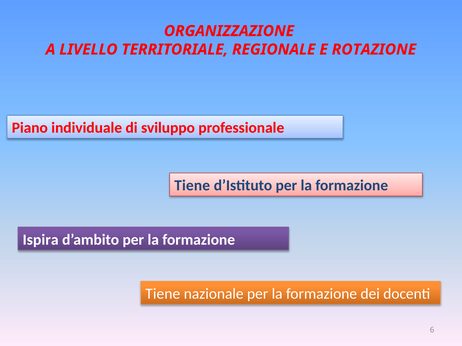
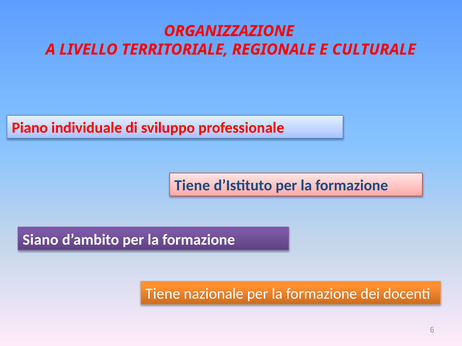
ROTAZIONE: ROTAZIONE -> CULTURALE
Ispira: Ispira -> Siano
